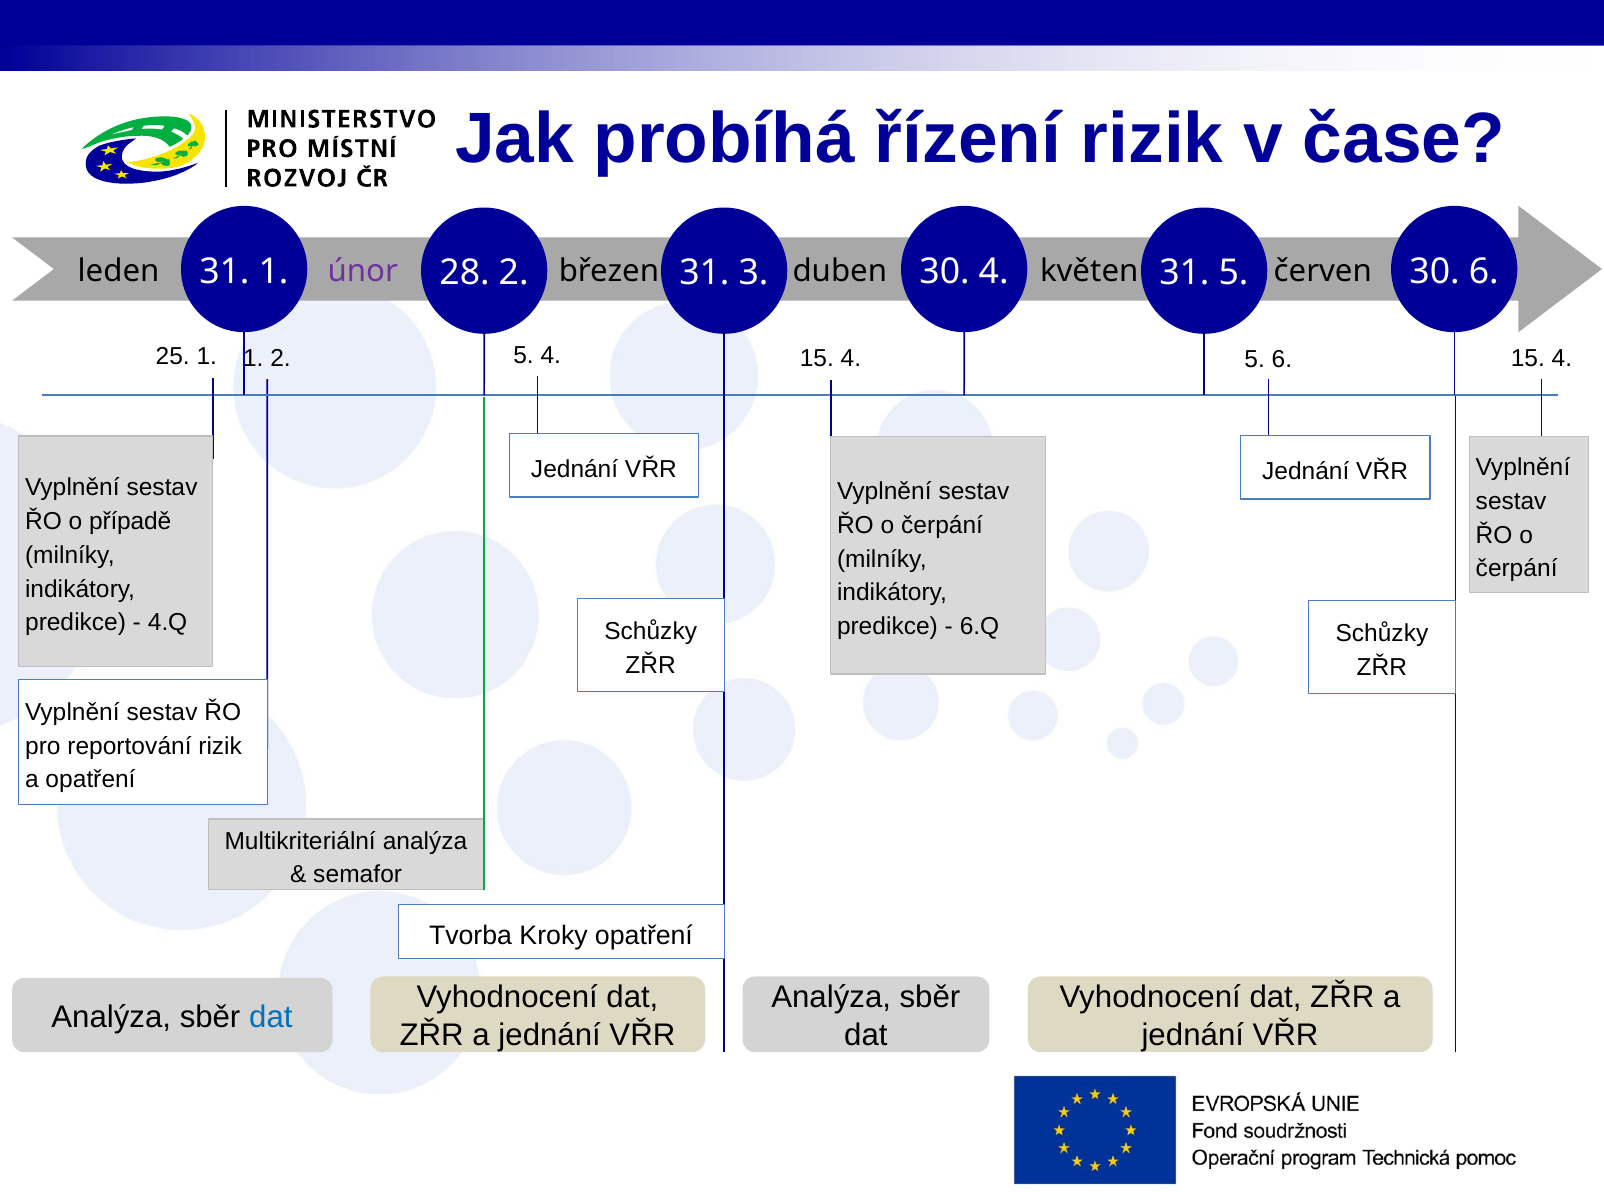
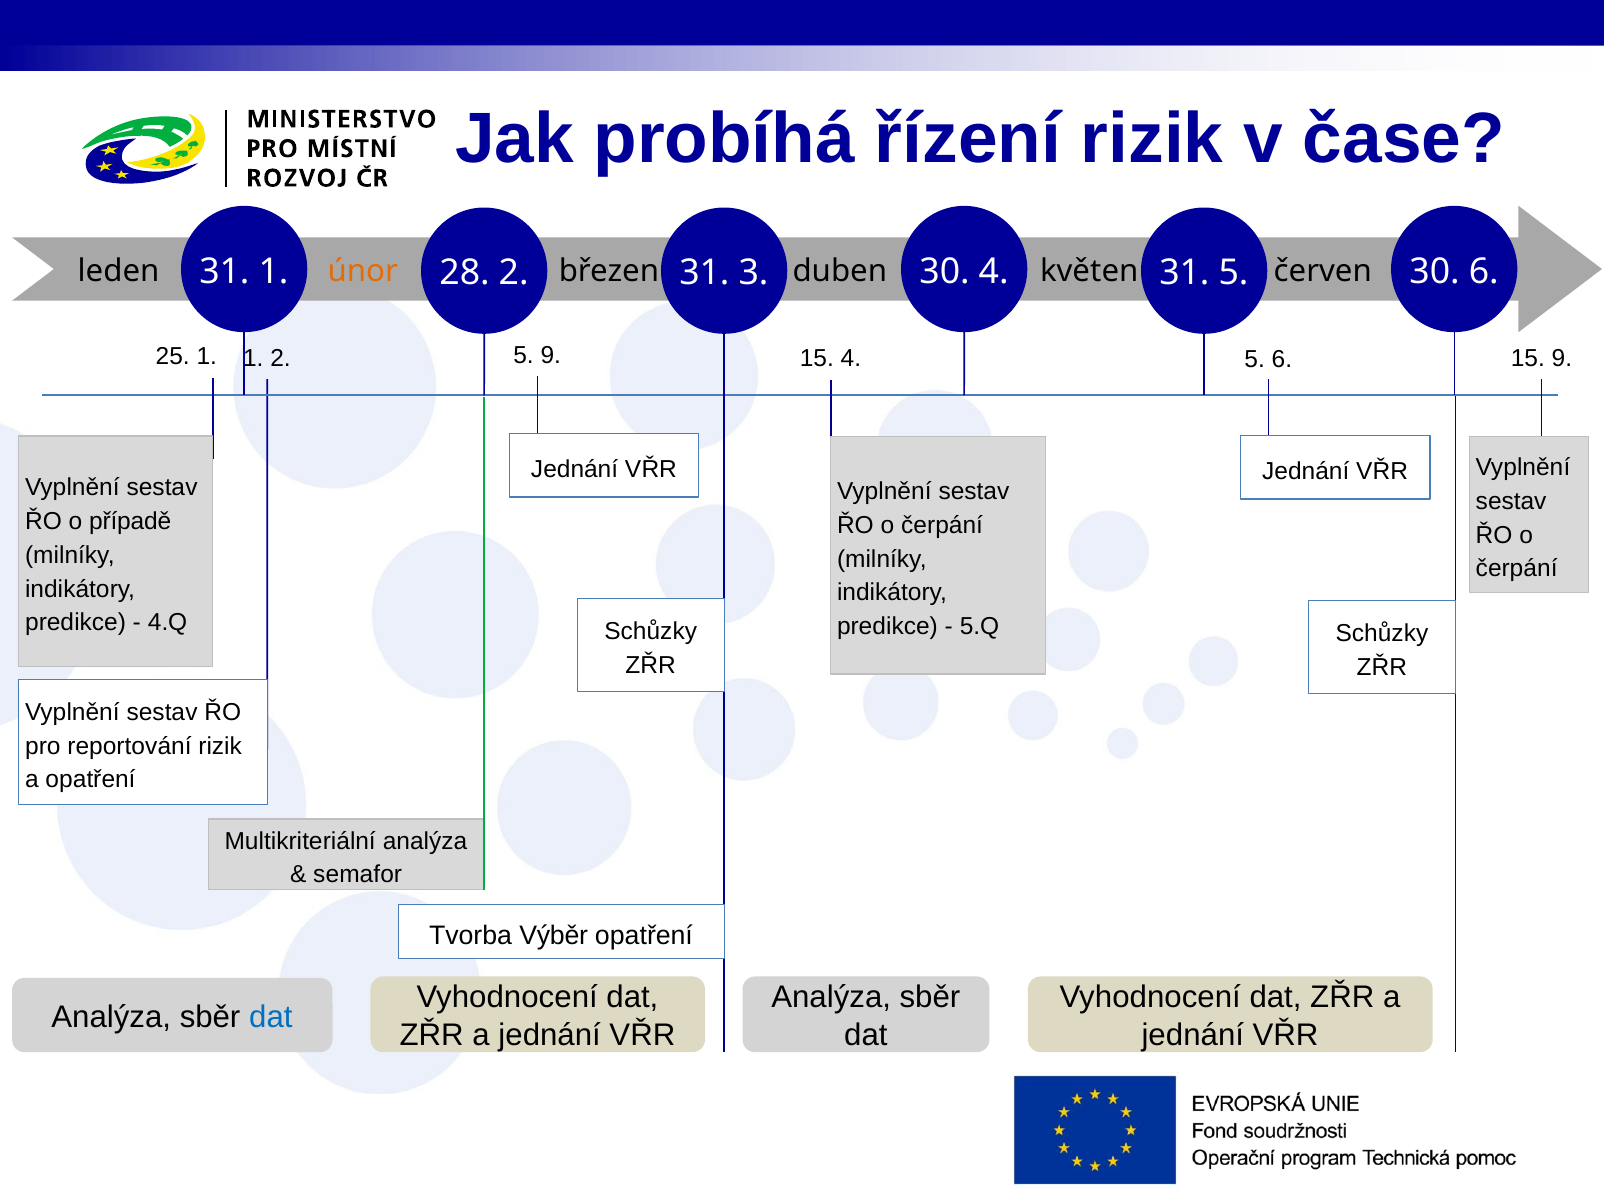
únor colour: purple -> orange
5 4: 4 -> 9
6 15 4: 4 -> 9
6.Q: 6.Q -> 5.Q
Kroky: Kroky -> Výběr
